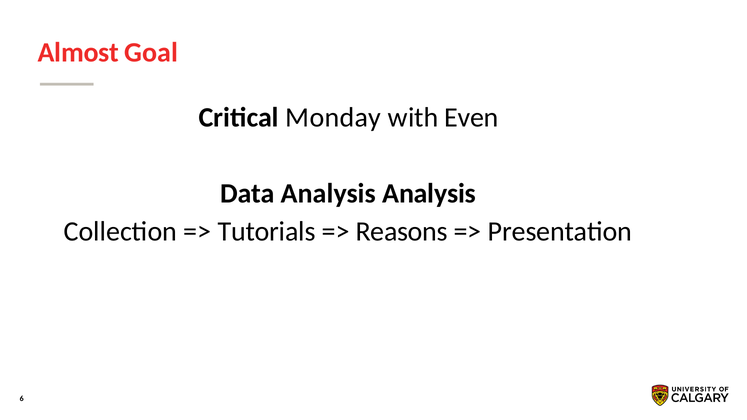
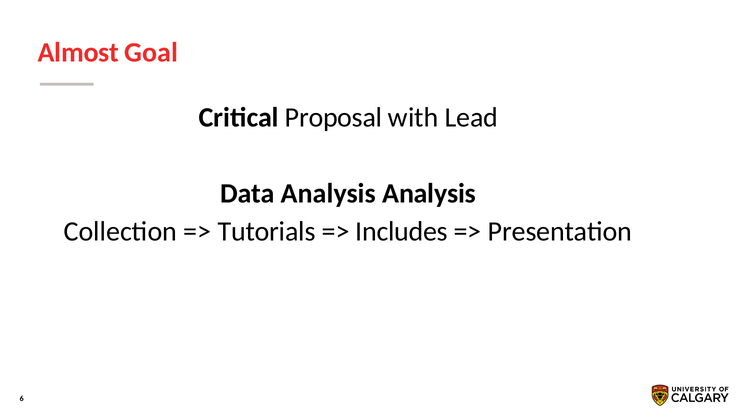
Monday: Monday -> Proposal
Even: Even -> Lead
Reasons: Reasons -> Includes
